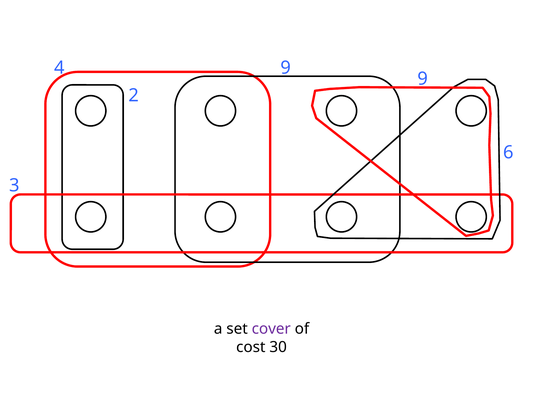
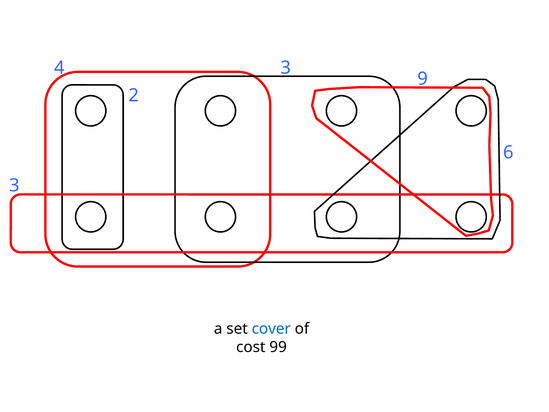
4 9: 9 -> 3
cover colour: purple -> blue
30: 30 -> 99
